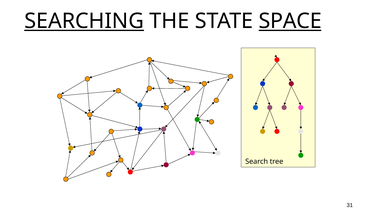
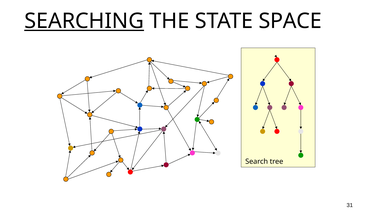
SPACE underline: present -> none
